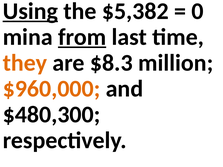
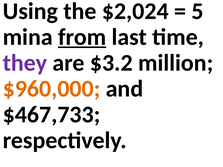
Using underline: present -> none
$5,382: $5,382 -> $2,024
0: 0 -> 5
they colour: orange -> purple
$8.3: $8.3 -> $3.2
$480,300: $480,300 -> $467,733
